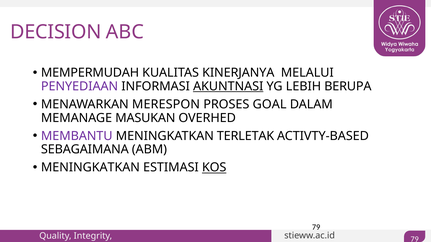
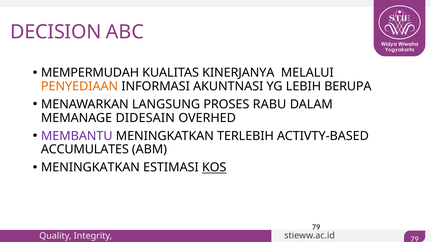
PENYEDIAAN colour: purple -> orange
AKUNTNASI underline: present -> none
MERESPON: MERESPON -> LANGSUNG
GOAL: GOAL -> RABU
MASUKAN: MASUKAN -> DIDESAIN
TERLETAK: TERLETAK -> TERLEBIH
SEBAGAIMANA: SEBAGAIMANA -> ACCUMULATES
